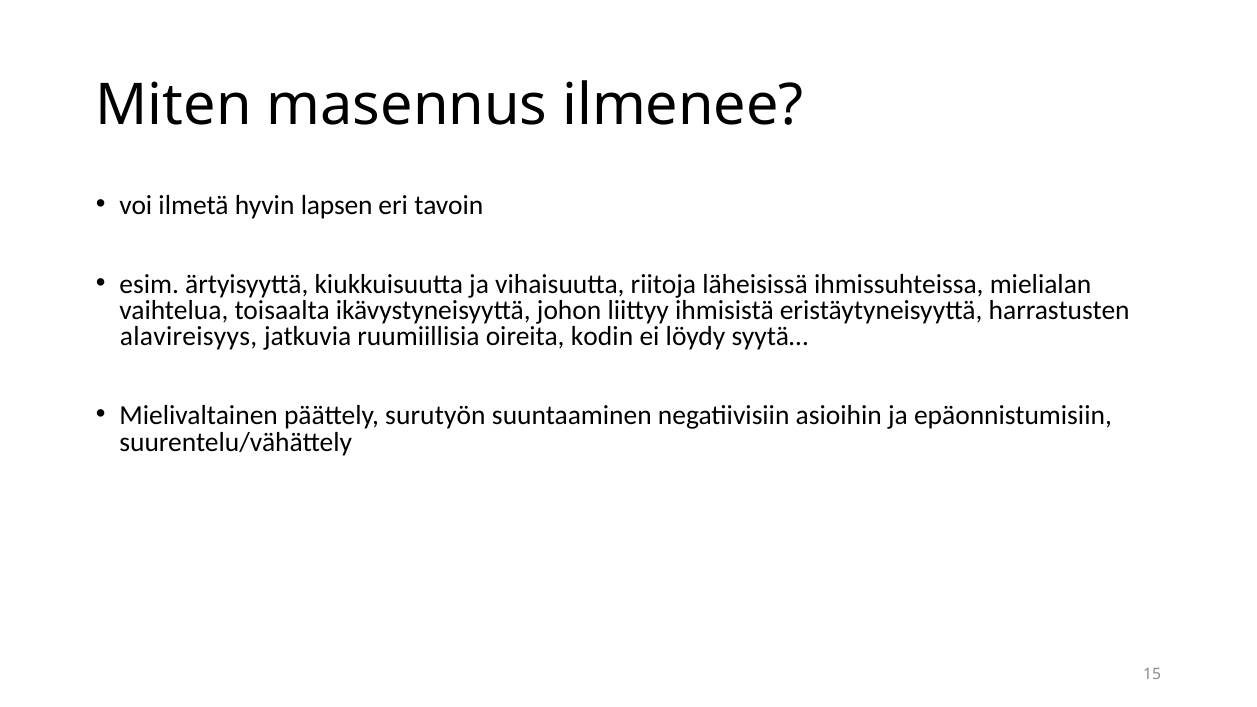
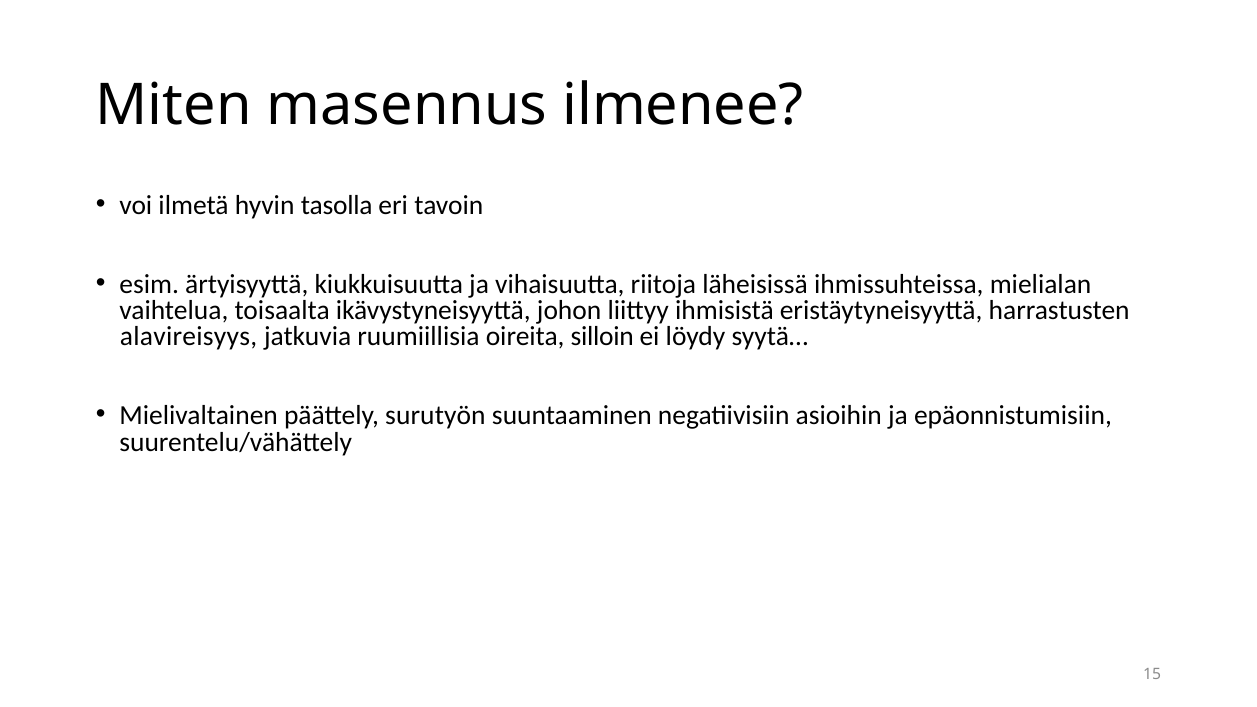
lapsen: lapsen -> tasolla
kodin: kodin -> silloin
